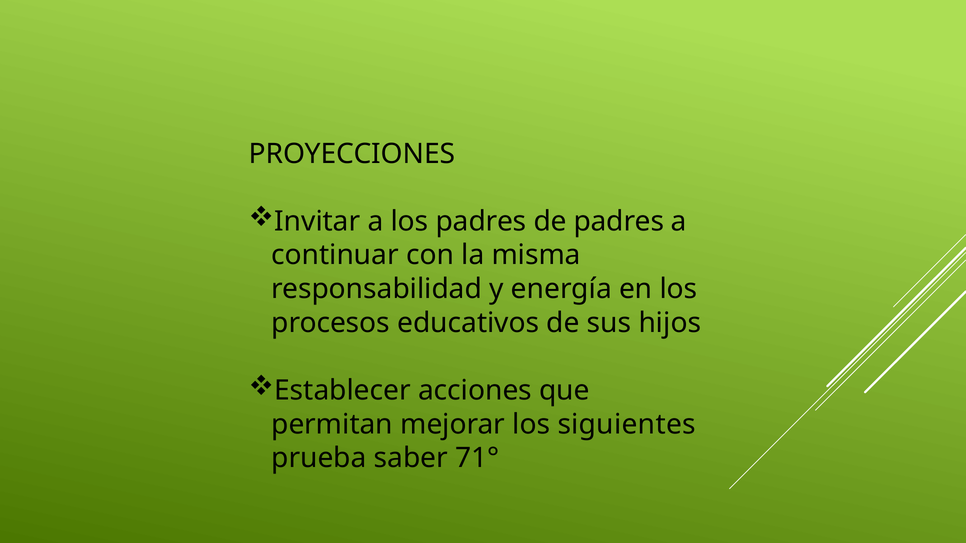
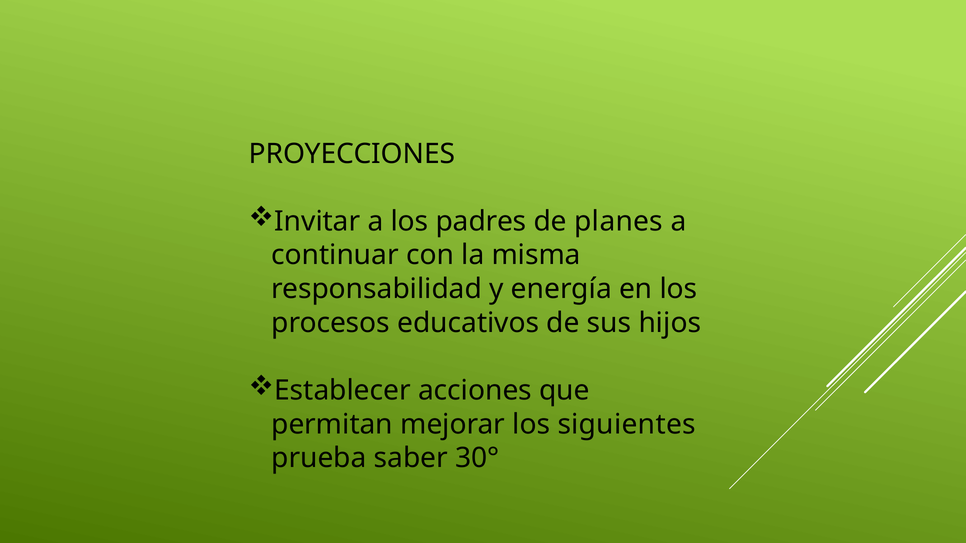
de padres: padres -> planes
71°: 71° -> 30°
